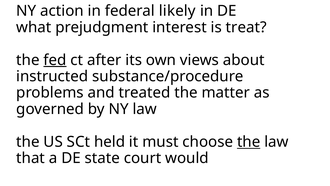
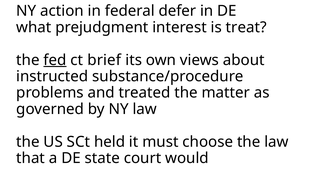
likely: likely -> defer
after: after -> brief
the at (249, 142) underline: present -> none
